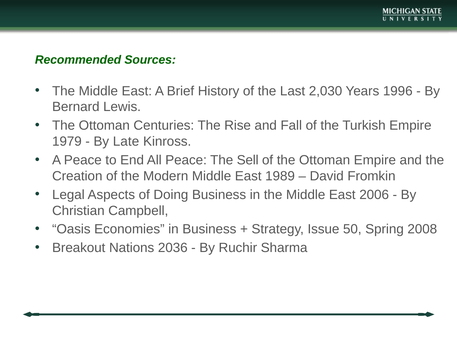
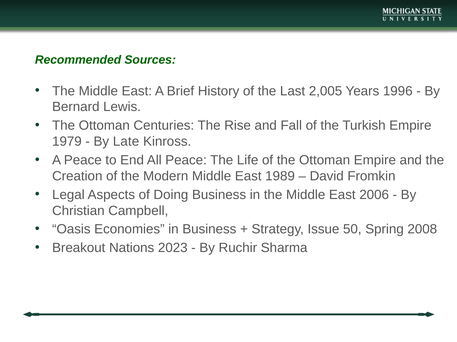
2,030: 2,030 -> 2,005
Sell: Sell -> Life
2036: 2036 -> 2023
